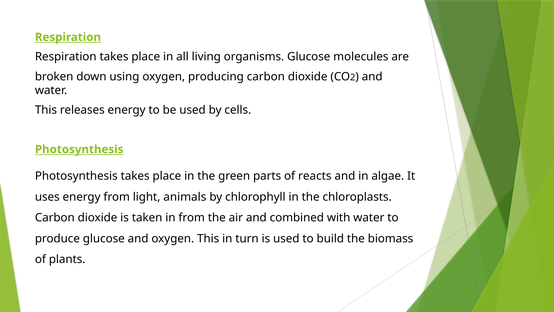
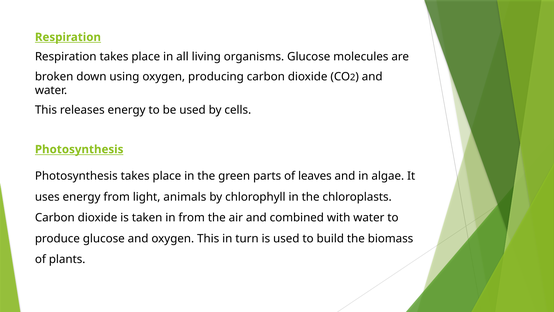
reacts: reacts -> leaves
